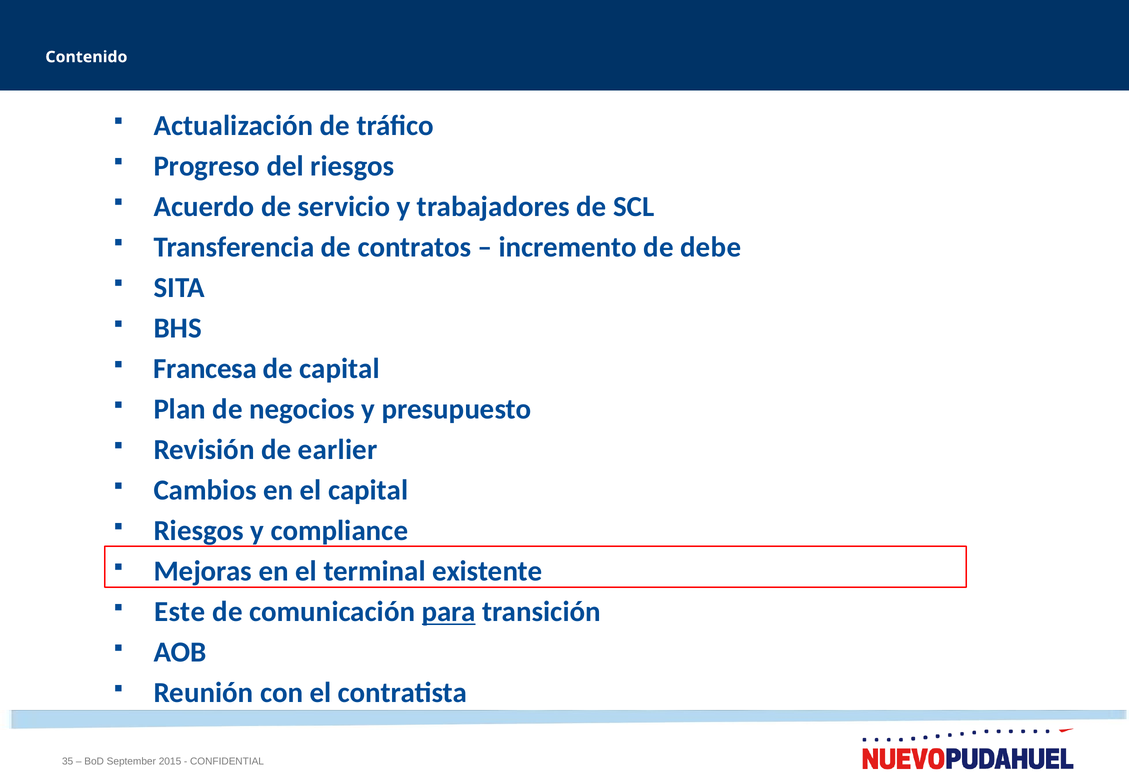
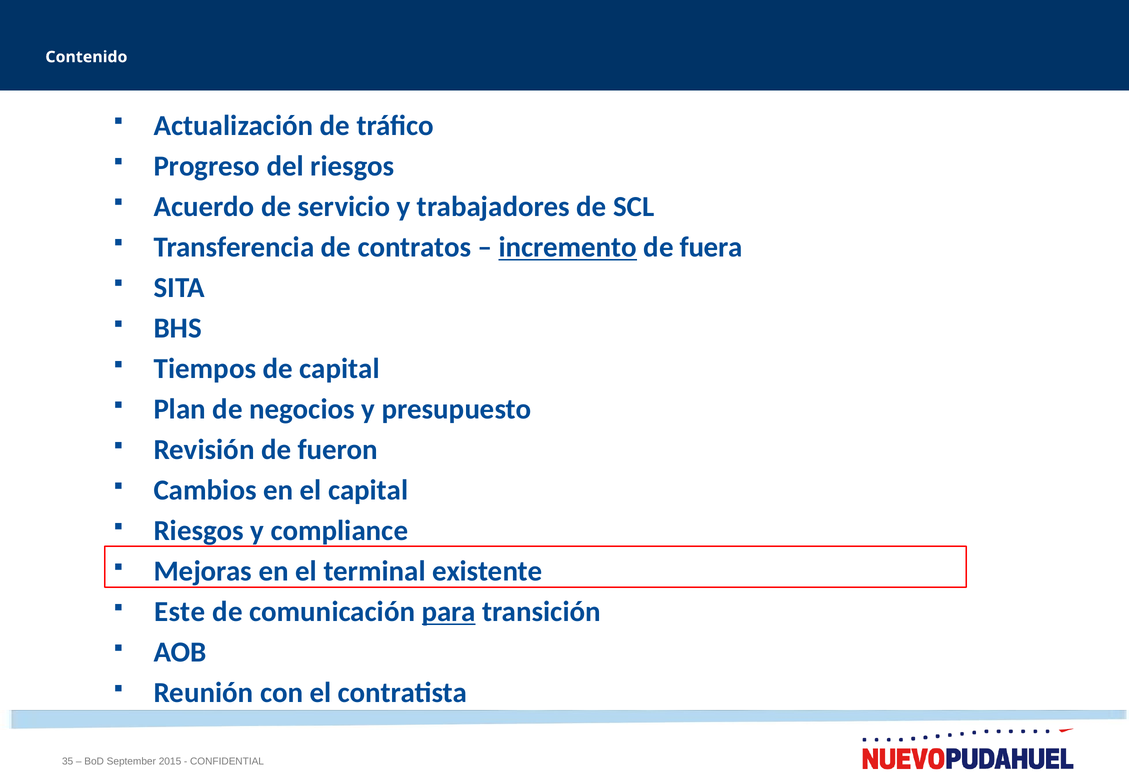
incremento underline: none -> present
debe: debe -> fuera
Francesa: Francesa -> Tiempos
earlier: earlier -> fueron
